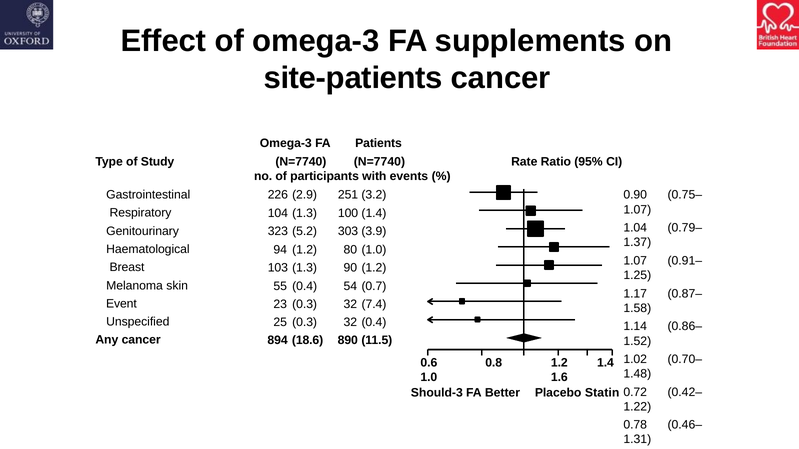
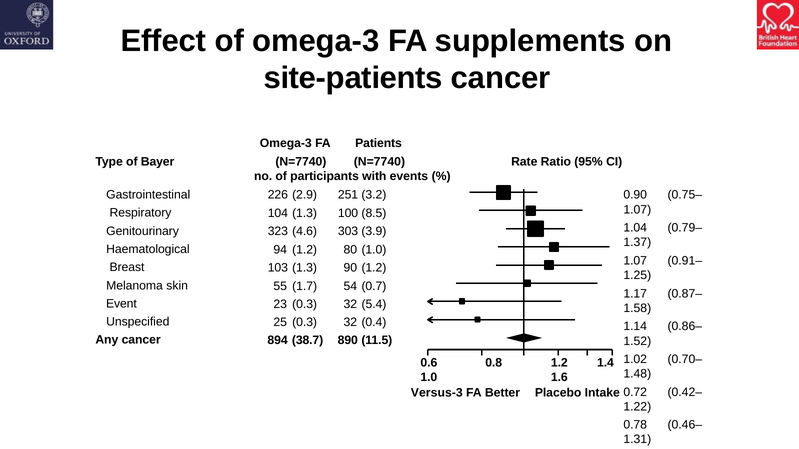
Study: Study -> Bayer
100 1.4: 1.4 -> 8.5
5.2: 5.2 -> 4.6
55 0.4: 0.4 -> 1.7
7.4: 7.4 -> 5.4
18.6: 18.6 -> 38.7
Should-3: Should-3 -> Versus-3
Statin: Statin -> Intake
